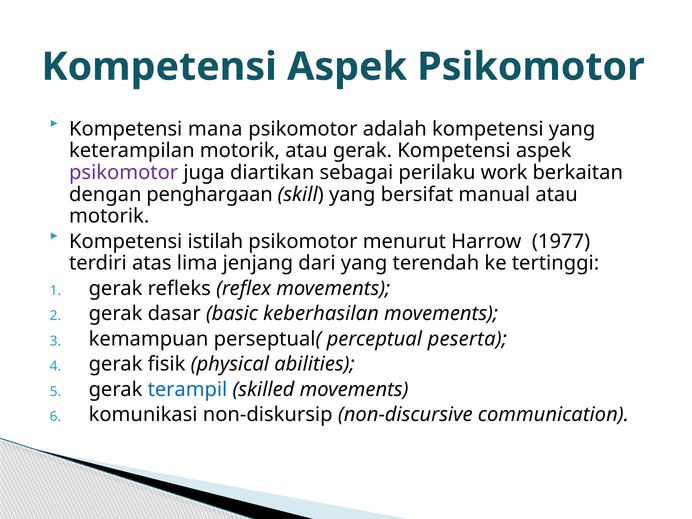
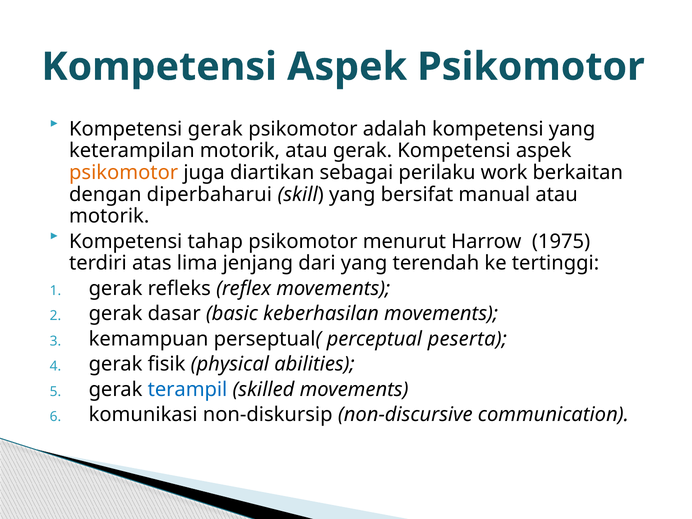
Kompetensi mana: mana -> gerak
psikomotor at (124, 173) colour: purple -> orange
penghargaan: penghargaan -> diperbaharui
istilah: istilah -> tahap
1977: 1977 -> 1975
